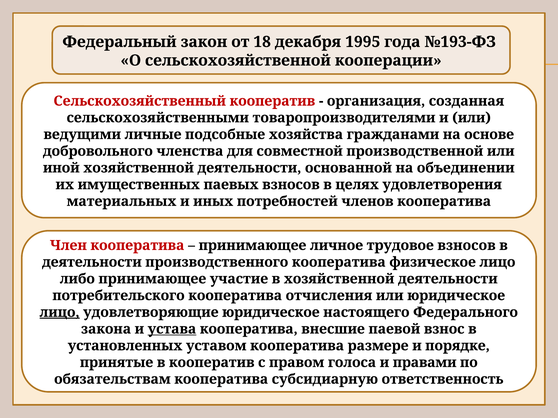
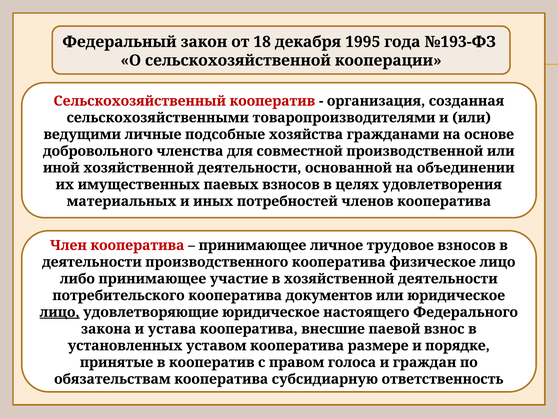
отчисления: отчисления -> документов
устава underline: present -> none
правами: правами -> граждан
